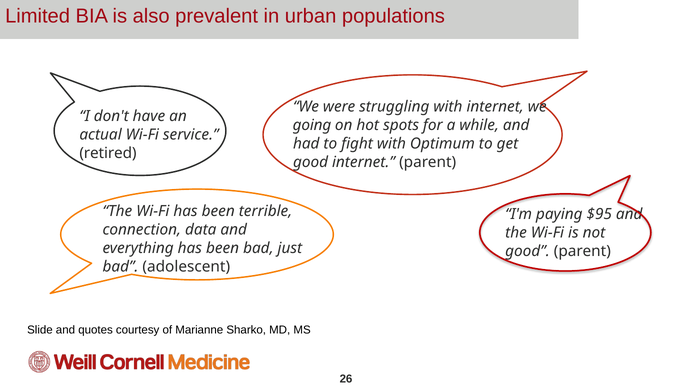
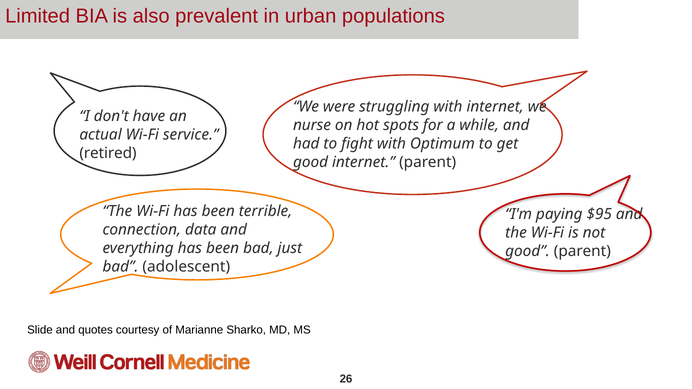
going: going -> nurse
